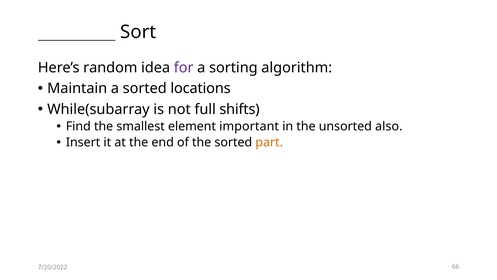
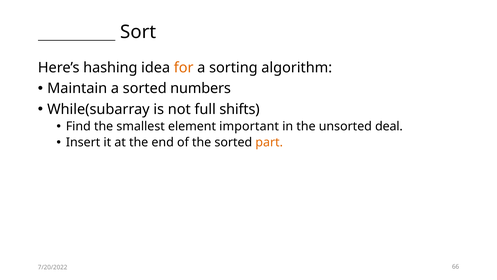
random: random -> hashing
for colour: purple -> orange
locations: locations -> numbers
also: also -> deal
